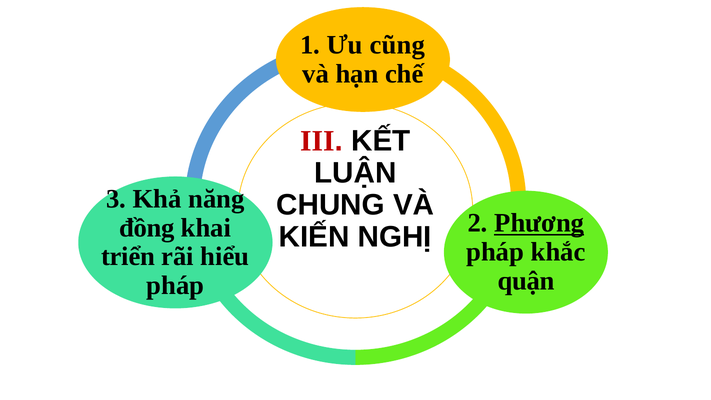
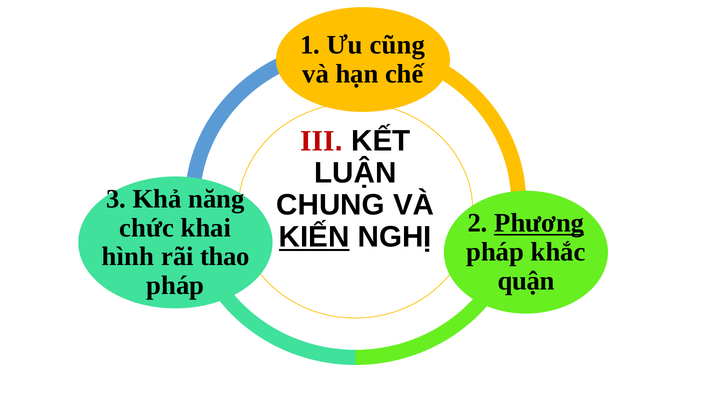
đồng: đồng -> chức
KIẾN underline: none -> present
triển: triển -> hình
hiểu: hiểu -> thao
